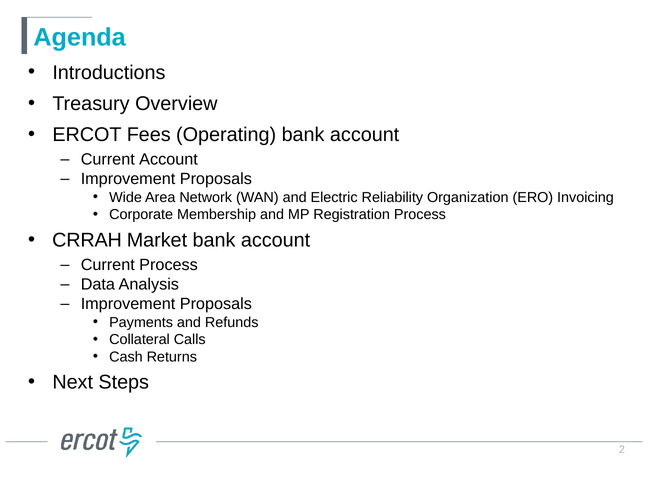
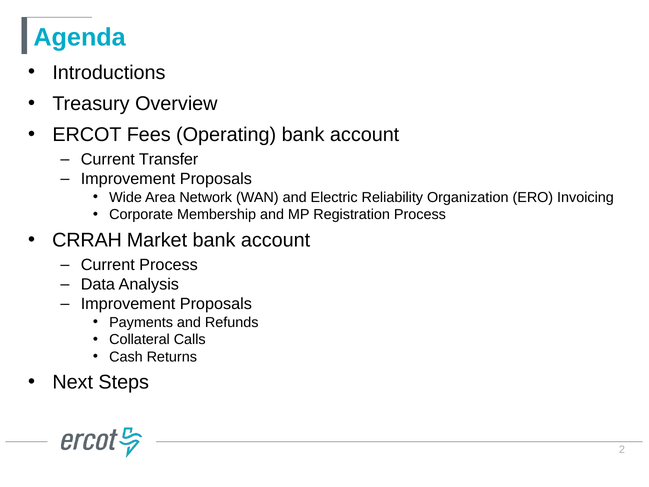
Current Account: Account -> Transfer
